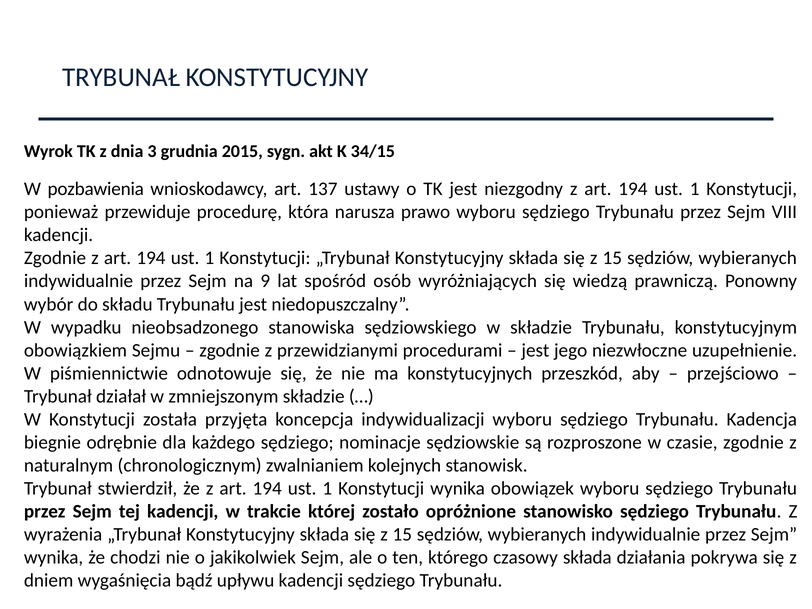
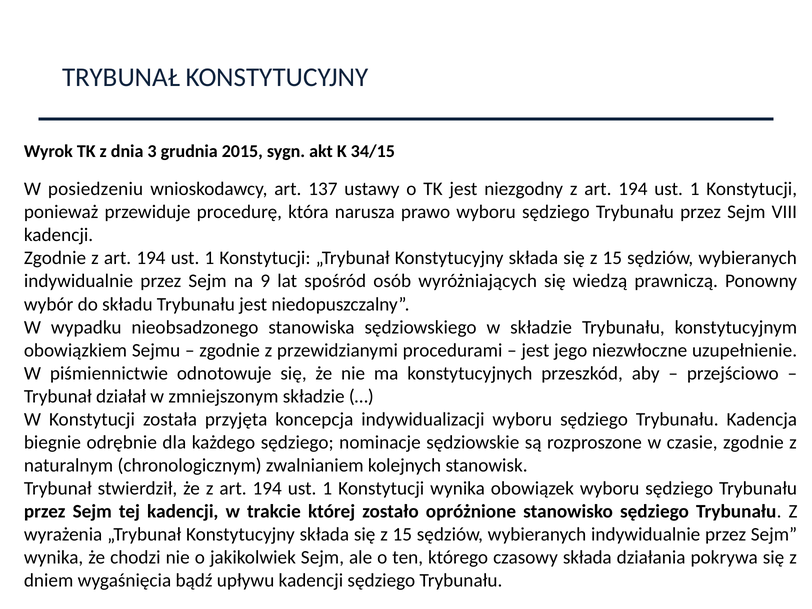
pozbawienia: pozbawienia -> posiedzeniu
